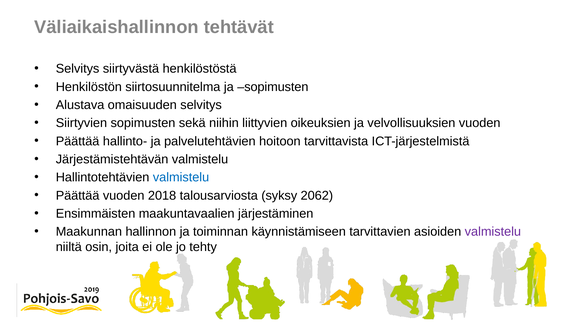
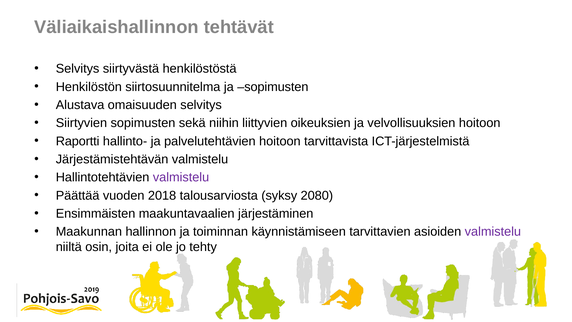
velvollisuuksien vuoden: vuoden -> hoitoon
Päättää at (78, 141): Päättää -> Raportti
valmistelu at (181, 177) colour: blue -> purple
2062: 2062 -> 2080
